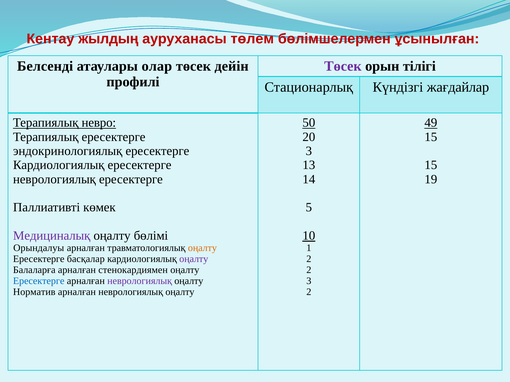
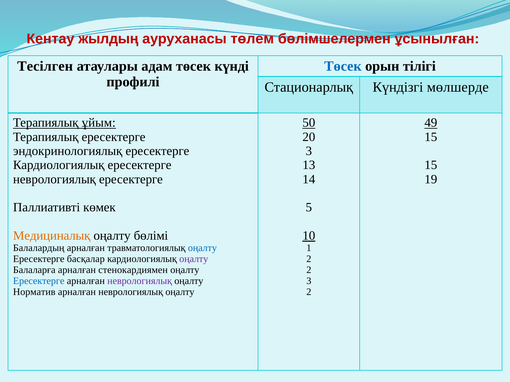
Белсенді: Белсенді -> Тесілген
олар: олар -> адам
дейін: дейін -> күнді
Төсек at (343, 66) colour: purple -> blue
жағдайлар: жағдайлар -> мөлшерде
невро: невро -> ұйым
Медициналық colour: purple -> orange
Орындалуы: Орындалуы -> Балалардың
оңалту at (202, 248) colour: orange -> blue
